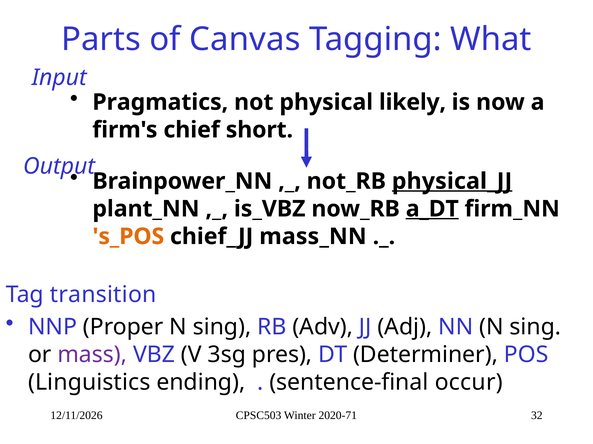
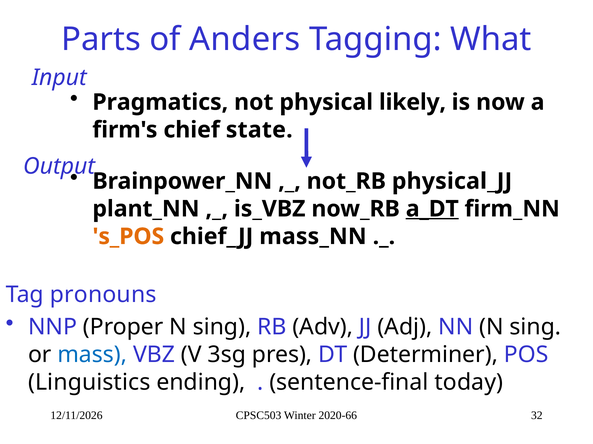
Canvas: Canvas -> Anders
short: short -> state
physical_JJ underline: present -> none
transition: transition -> pronouns
mass colour: purple -> blue
occur: occur -> today
2020-71: 2020-71 -> 2020-66
